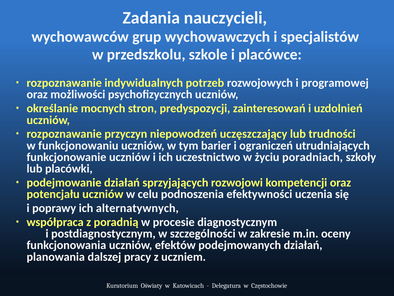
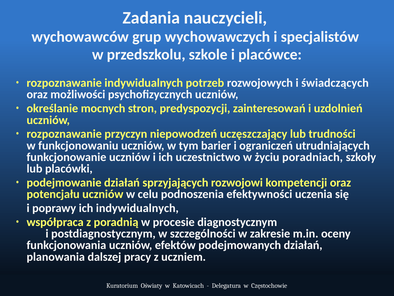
programowej: programowej -> świadczących
ich alternatywnych: alternatywnych -> indywidualnych
